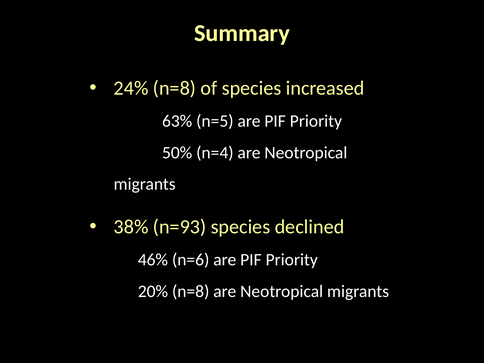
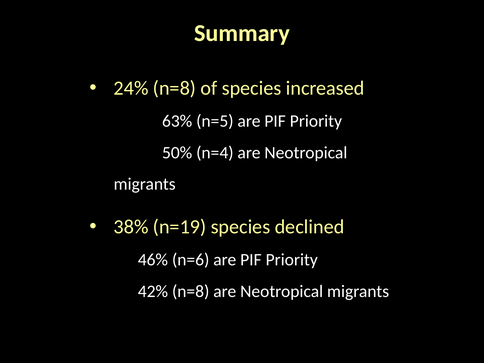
n=93: n=93 -> n=19
20%: 20% -> 42%
